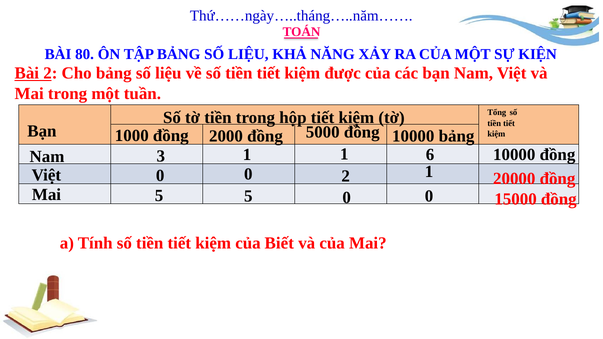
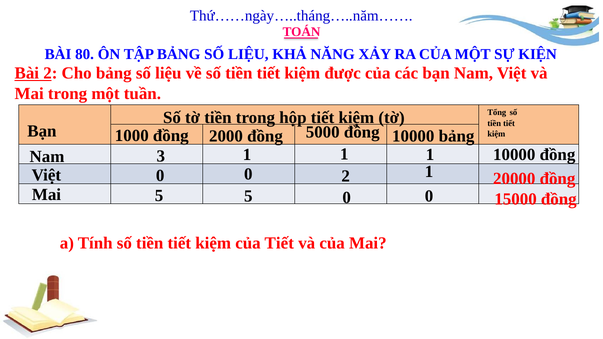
1 1 6: 6 -> 1
của Biết: Biết -> Tiết
